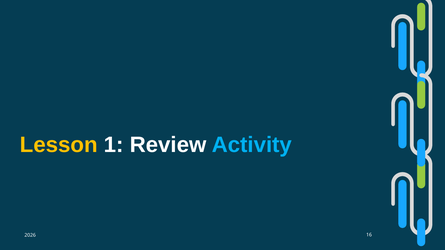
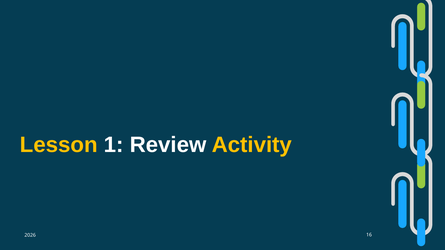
Activity colour: light blue -> yellow
